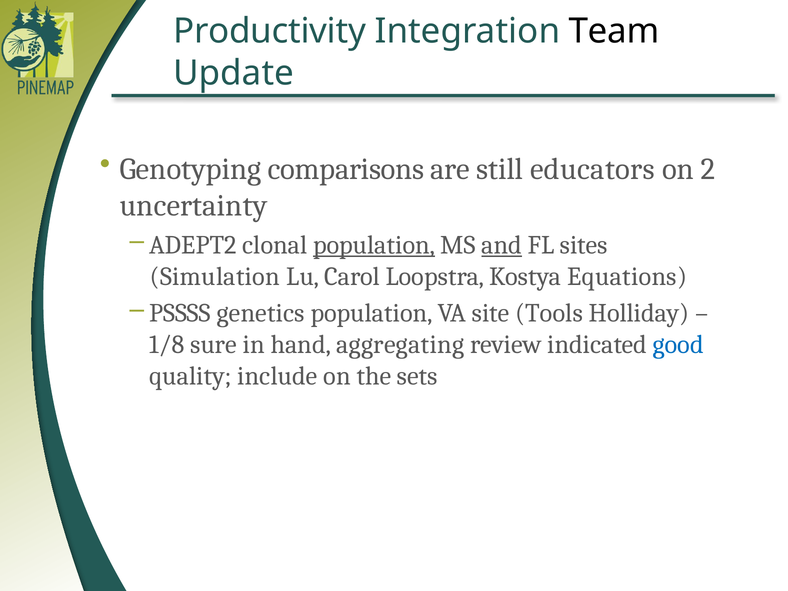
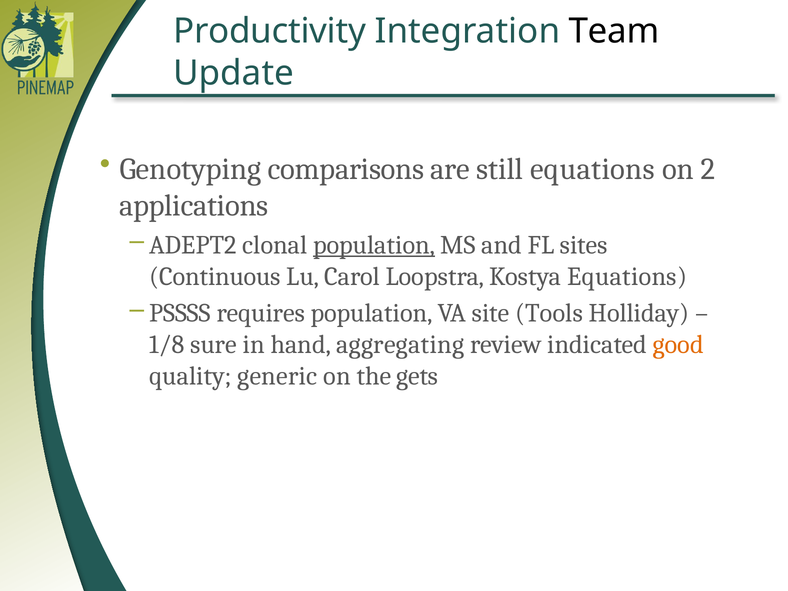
still educators: educators -> equations
uncertainty: uncertainty -> applications
and underline: present -> none
Simulation: Simulation -> Continuous
genetics: genetics -> requires
good colour: blue -> orange
include: include -> generic
sets: sets -> gets
